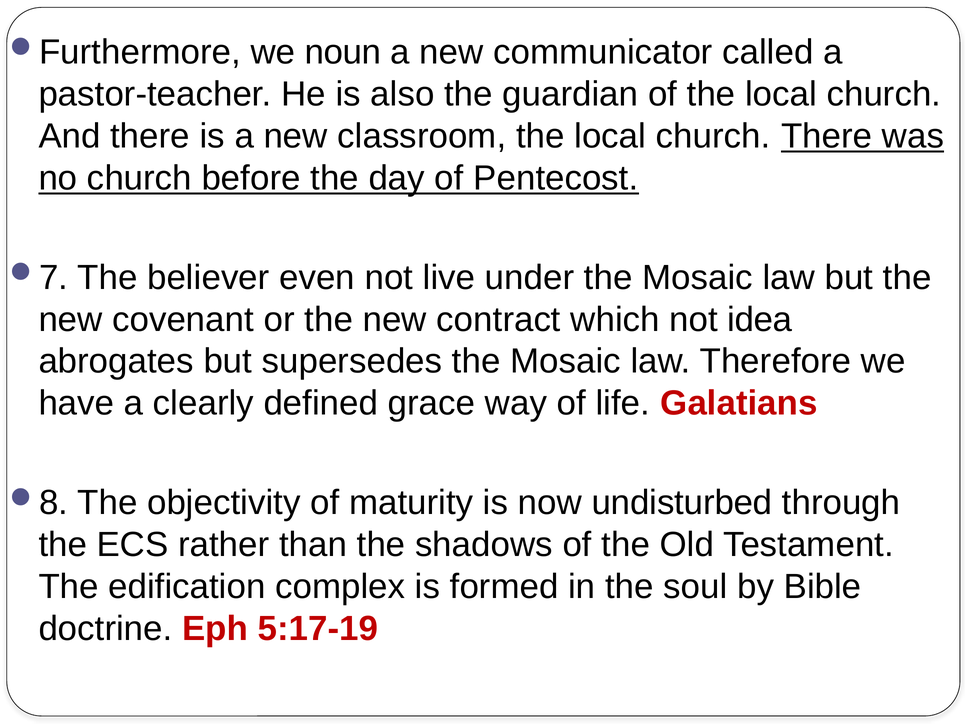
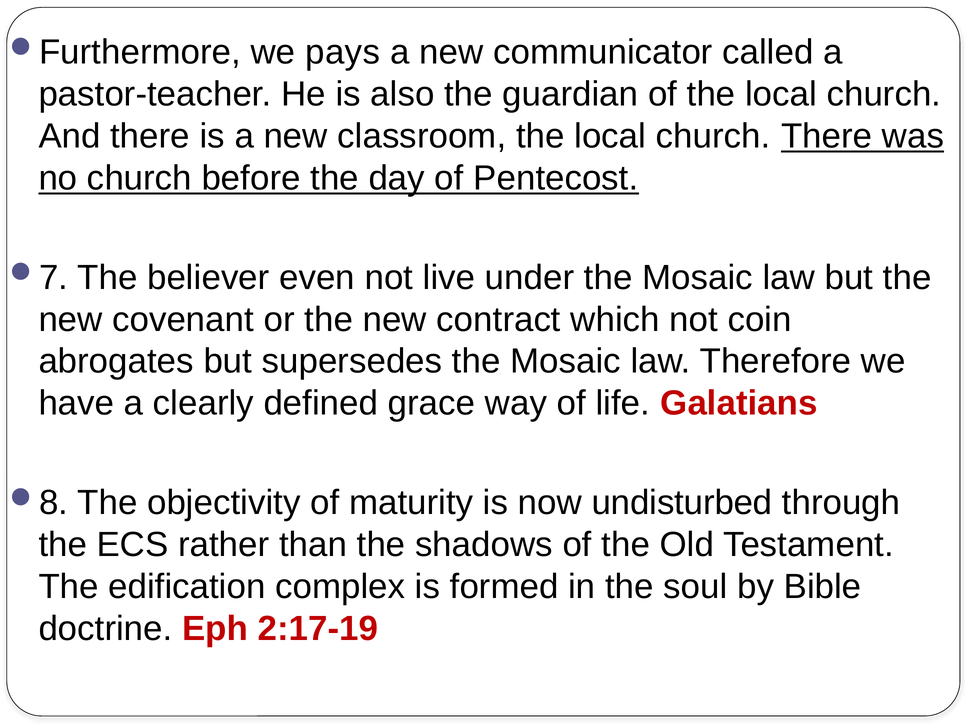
noun: noun -> pays
idea: idea -> coin
5:17-19: 5:17-19 -> 2:17-19
